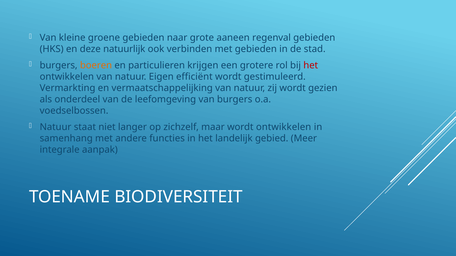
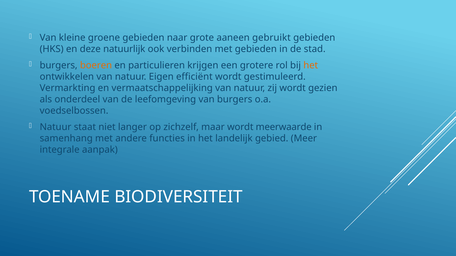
regenval: regenval -> gebruikt
het at (311, 65) colour: red -> orange
wordt ontwikkelen: ontwikkelen -> meerwaarde
